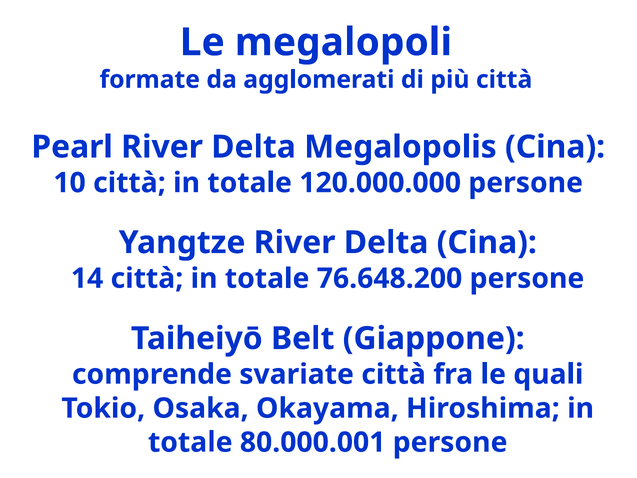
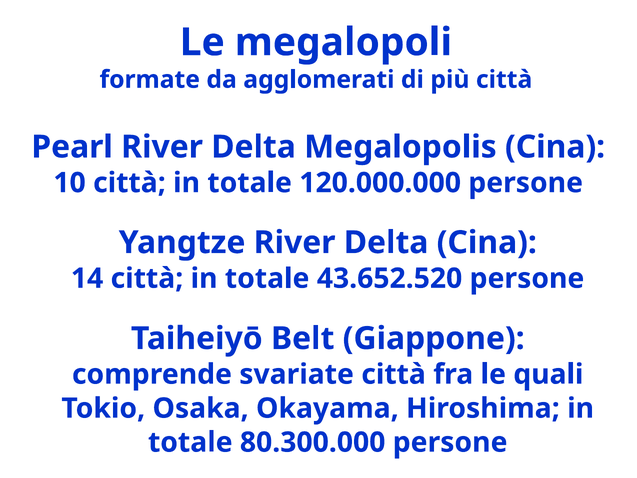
76.648.200: 76.648.200 -> 43.652.520
80.000.001: 80.000.001 -> 80.300.000
